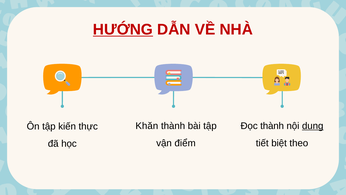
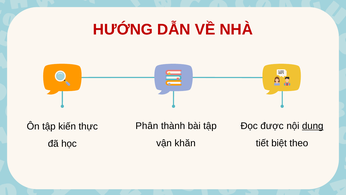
HƯỚNG underline: present -> none
Khăn: Khăn -> Phân
Đọc thành: thành -> được
điểm: điểm -> khăn
